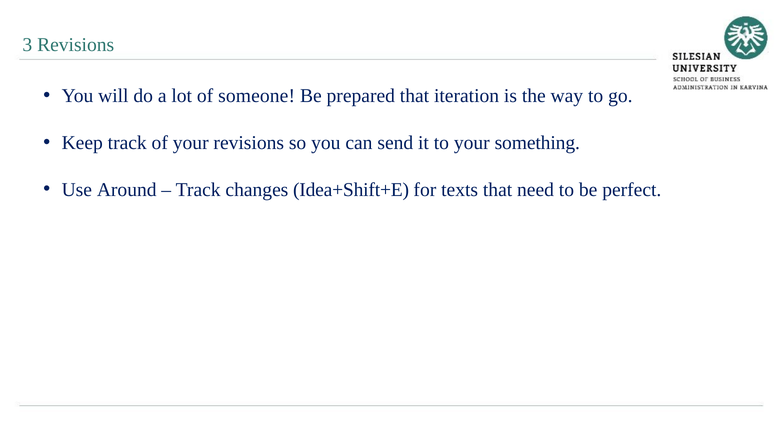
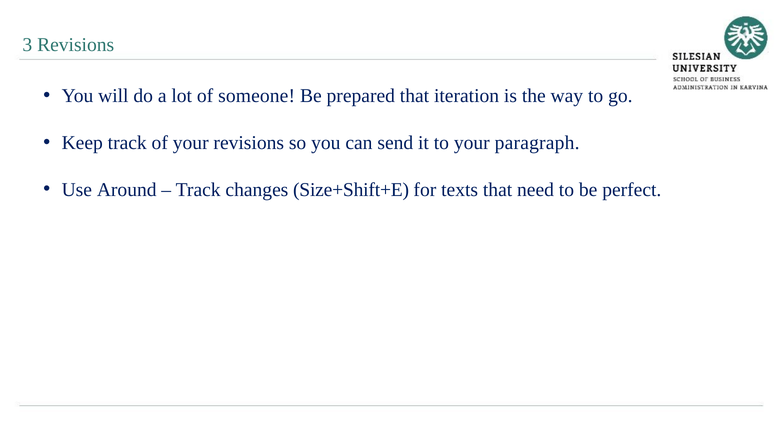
something: something -> paragraph
Idea+Shift+E: Idea+Shift+E -> Size+Shift+E
